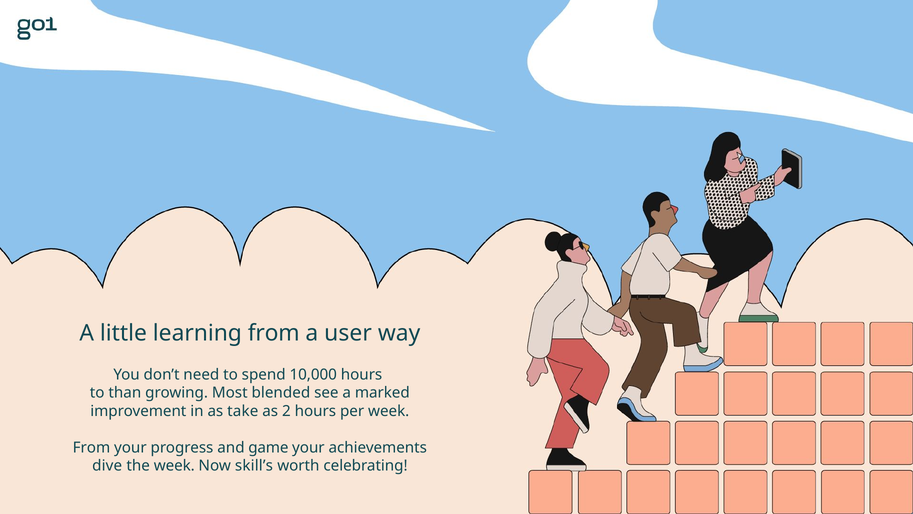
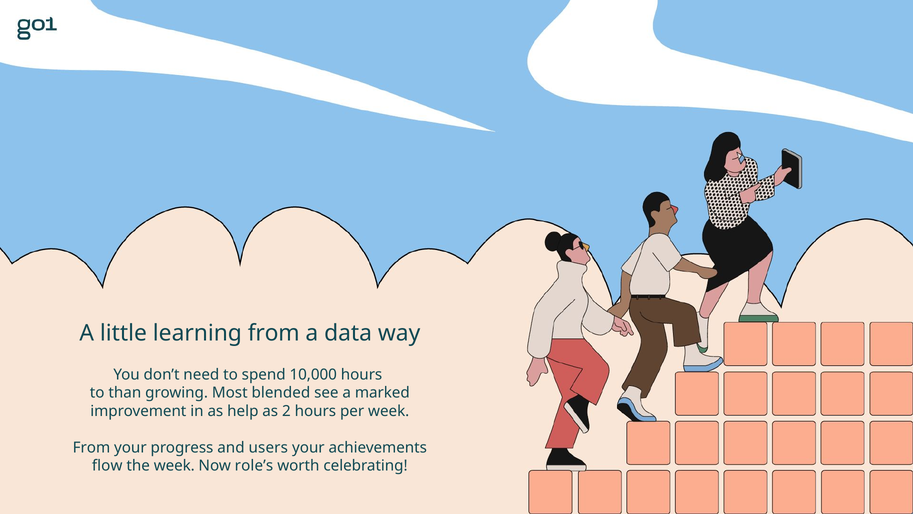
user: user -> data
take: take -> help
game: game -> users
dive: dive -> flow
skill’s: skill’s -> role’s
